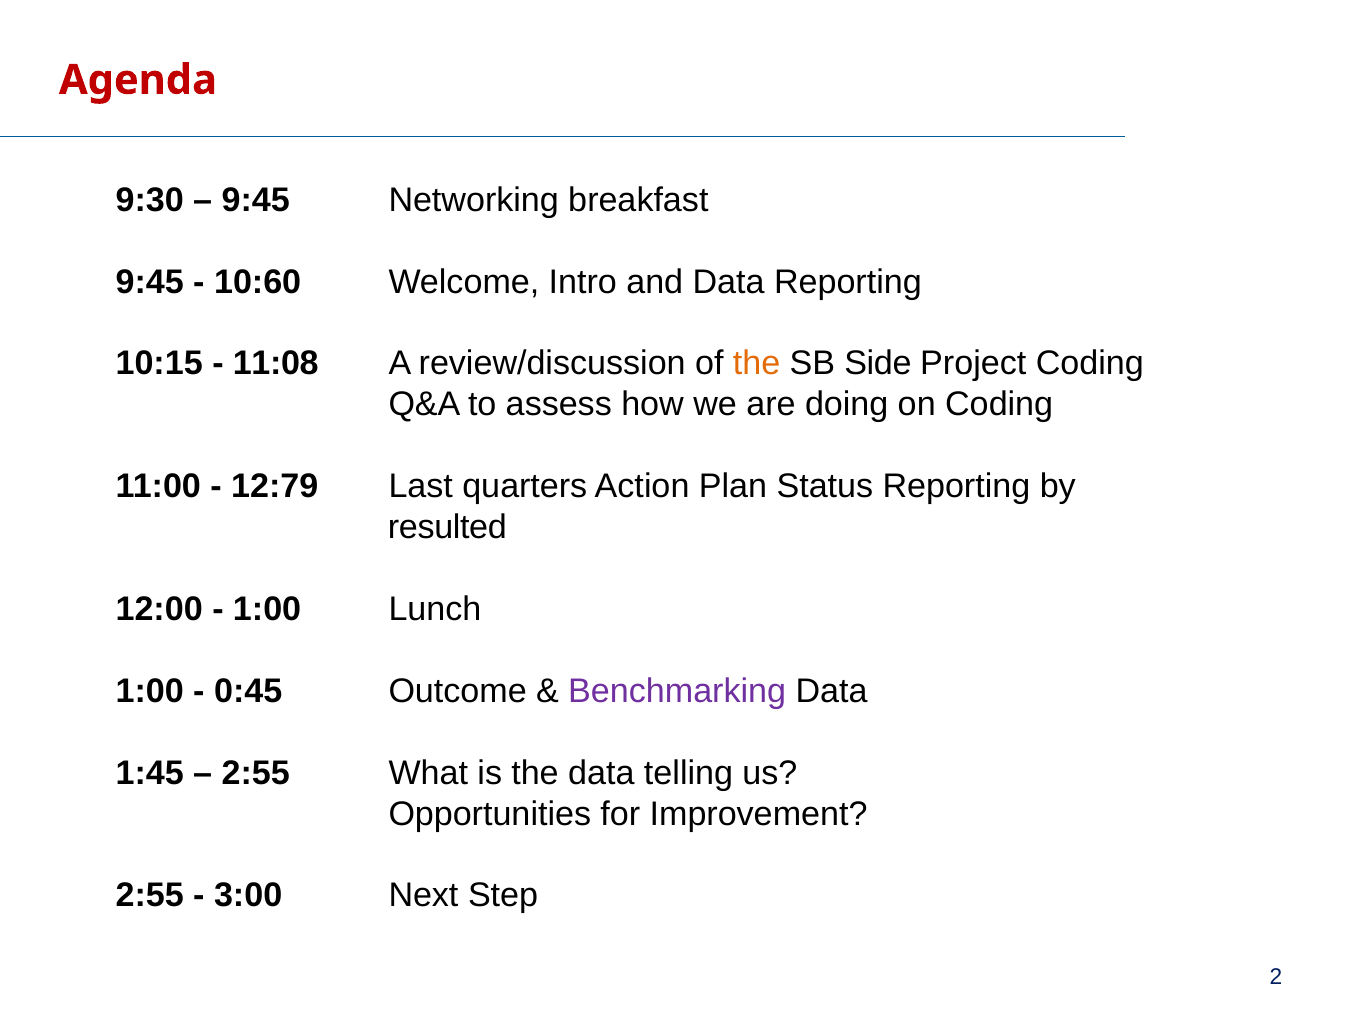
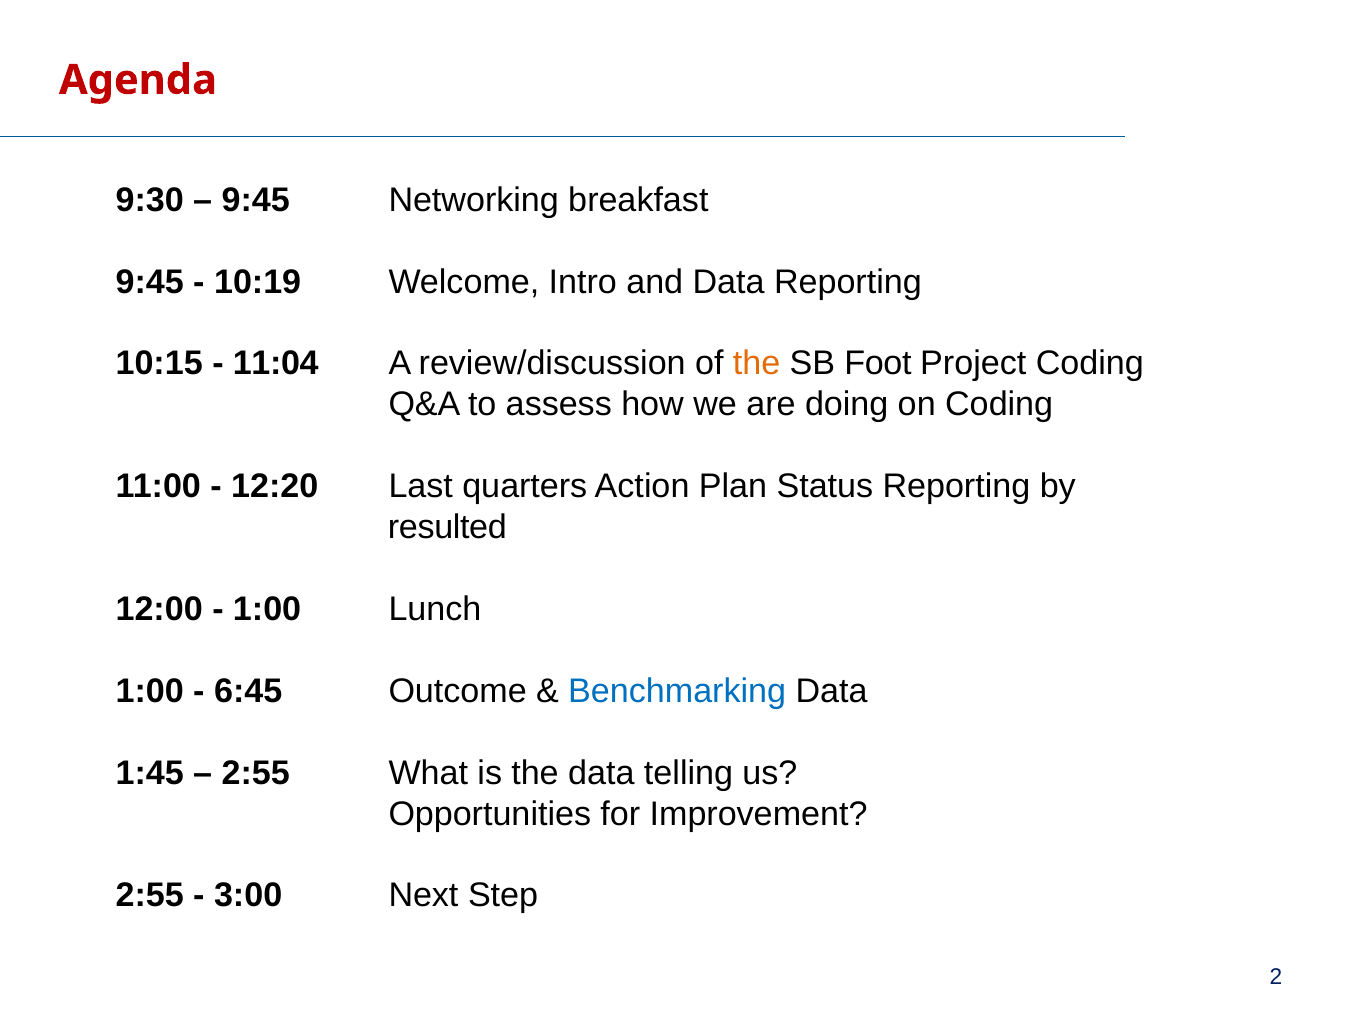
10:60: 10:60 -> 10:19
11:08: 11:08 -> 11:04
Side: Side -> Foot
12:79: 12:79 -> 12:20
0:45: 0:45 -> 6:45
Benchmarking colour: purple -> blue
